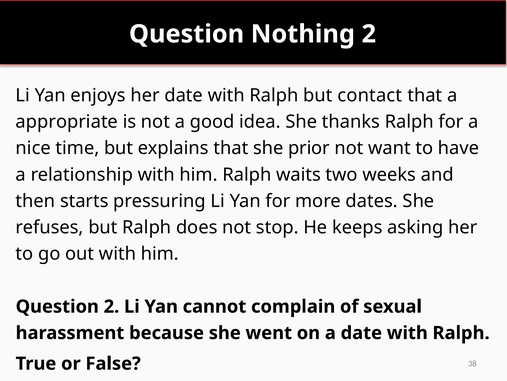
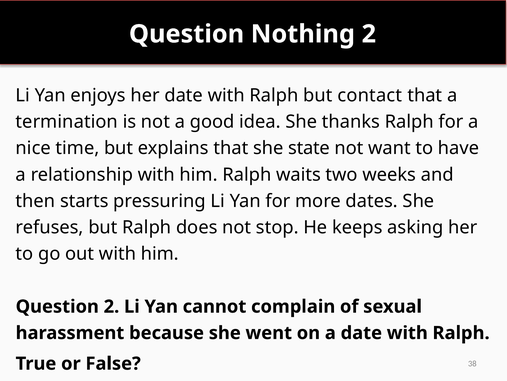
appropriate: appropriate -> termination
prior: prior -> state
